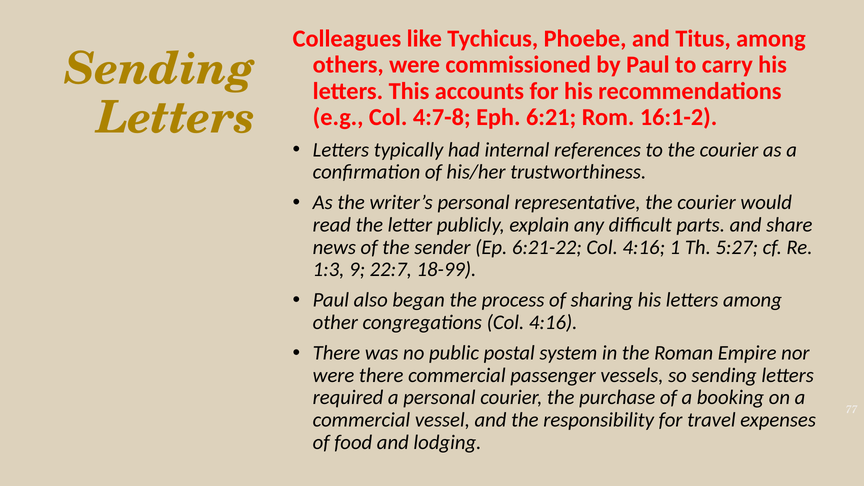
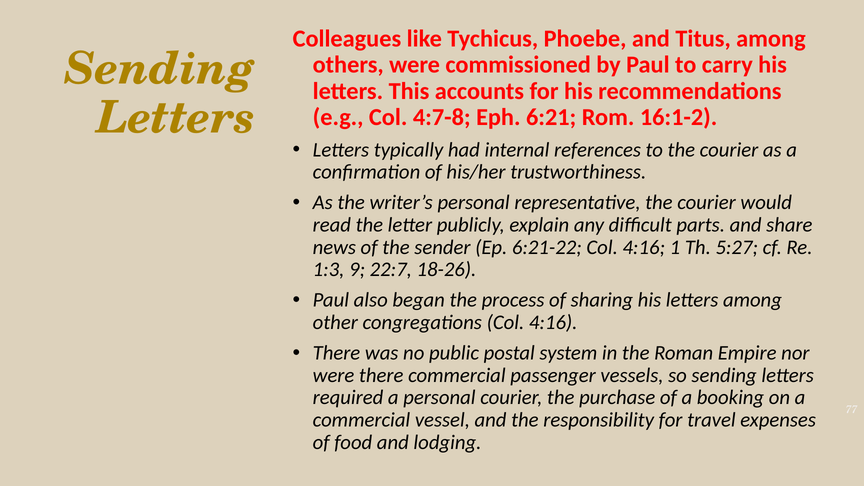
18-99: 18-99 -> 18-26
